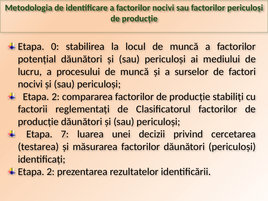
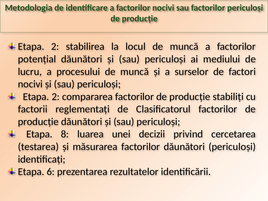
0 at (55, 47): 0 -> 2
7: 7 -> 8
2 at (51, 172): 2 -> 6
